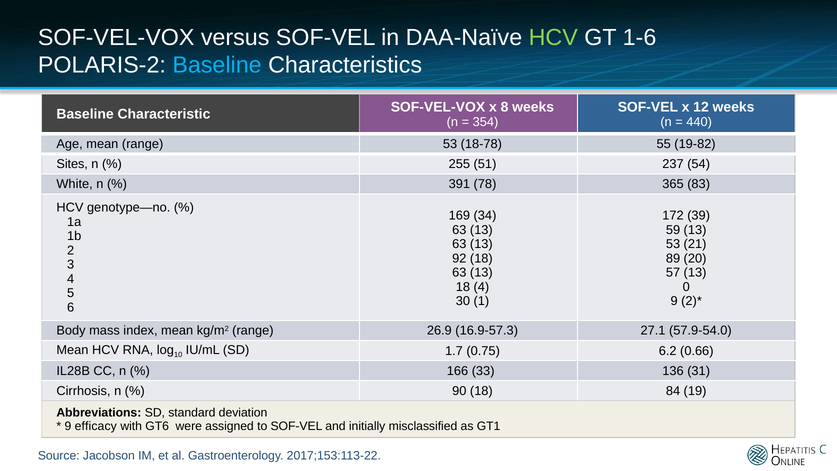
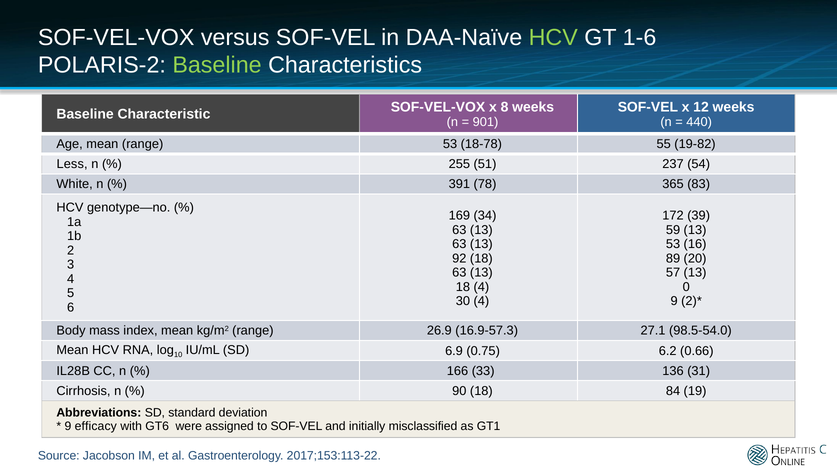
Baseline at (217, 65) colour: light blue -> light green
354: 354 -> 901
Sites: Sites -> Less
21: 21 -> 16
30 1: 1 -> 4
57.9-54.0: 57.9-54.0 -> 98.5-54.0
1.7: 1.7 -> 6.9
